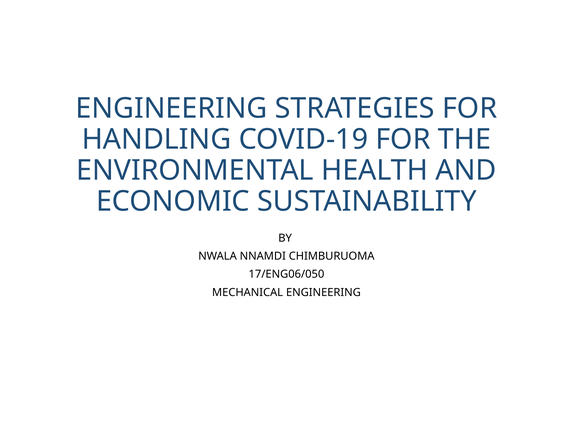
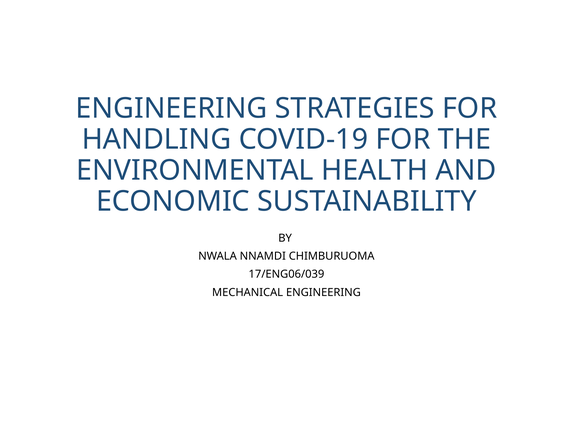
17/ENG06/050: 17/ENG06/050 -> 17/ENG06/039
